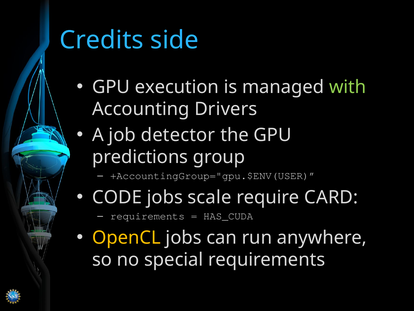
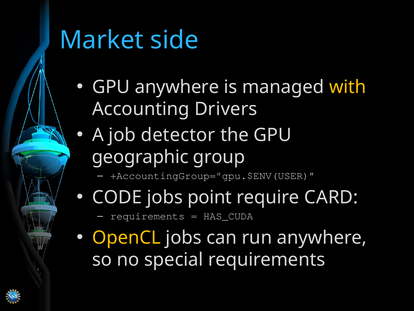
Credits: Credits -> Market
GPU execution: execution -> anywhere
with colour: light green -> yellow
predictions: predictions -> geographic
scale: scale -> point
